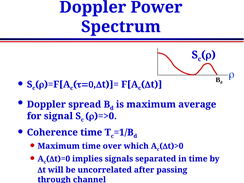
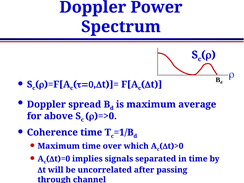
signal: signal -> above
